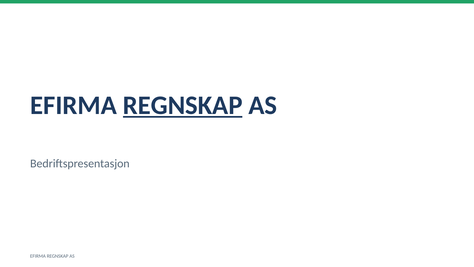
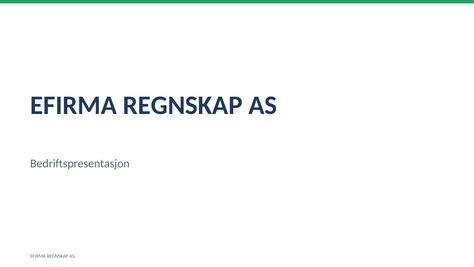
REGNSKAP at (183, 105) underline: present -> none
